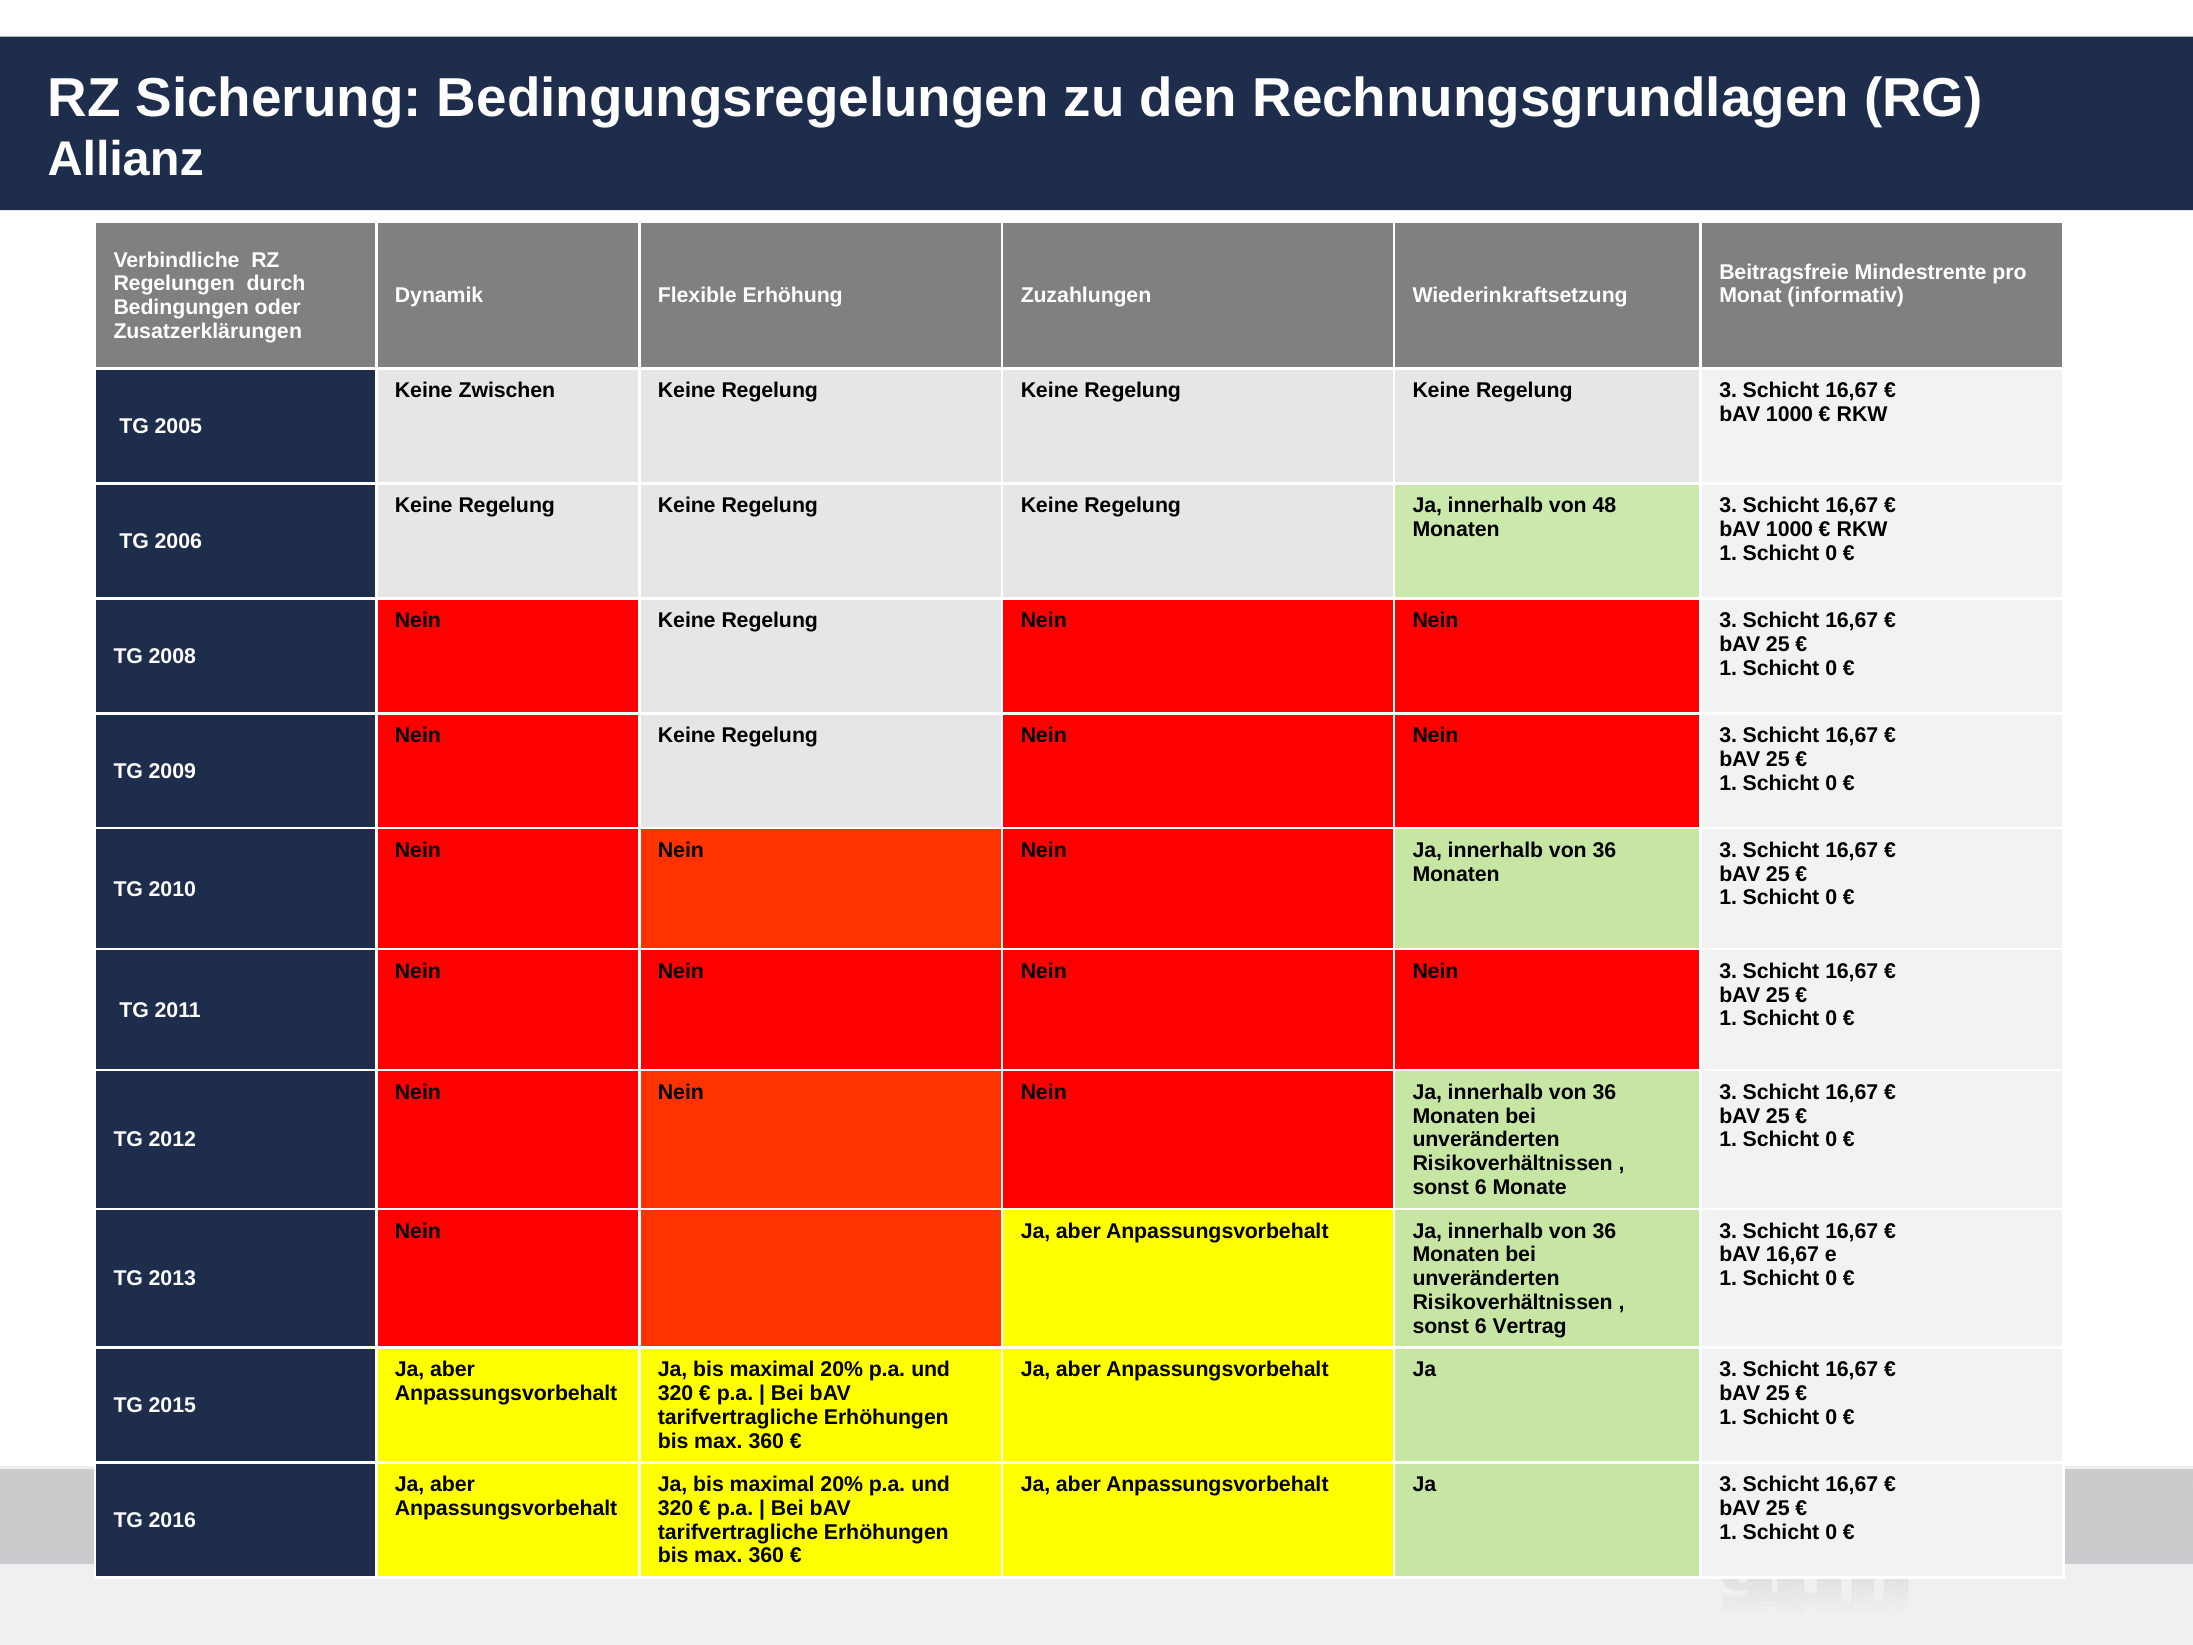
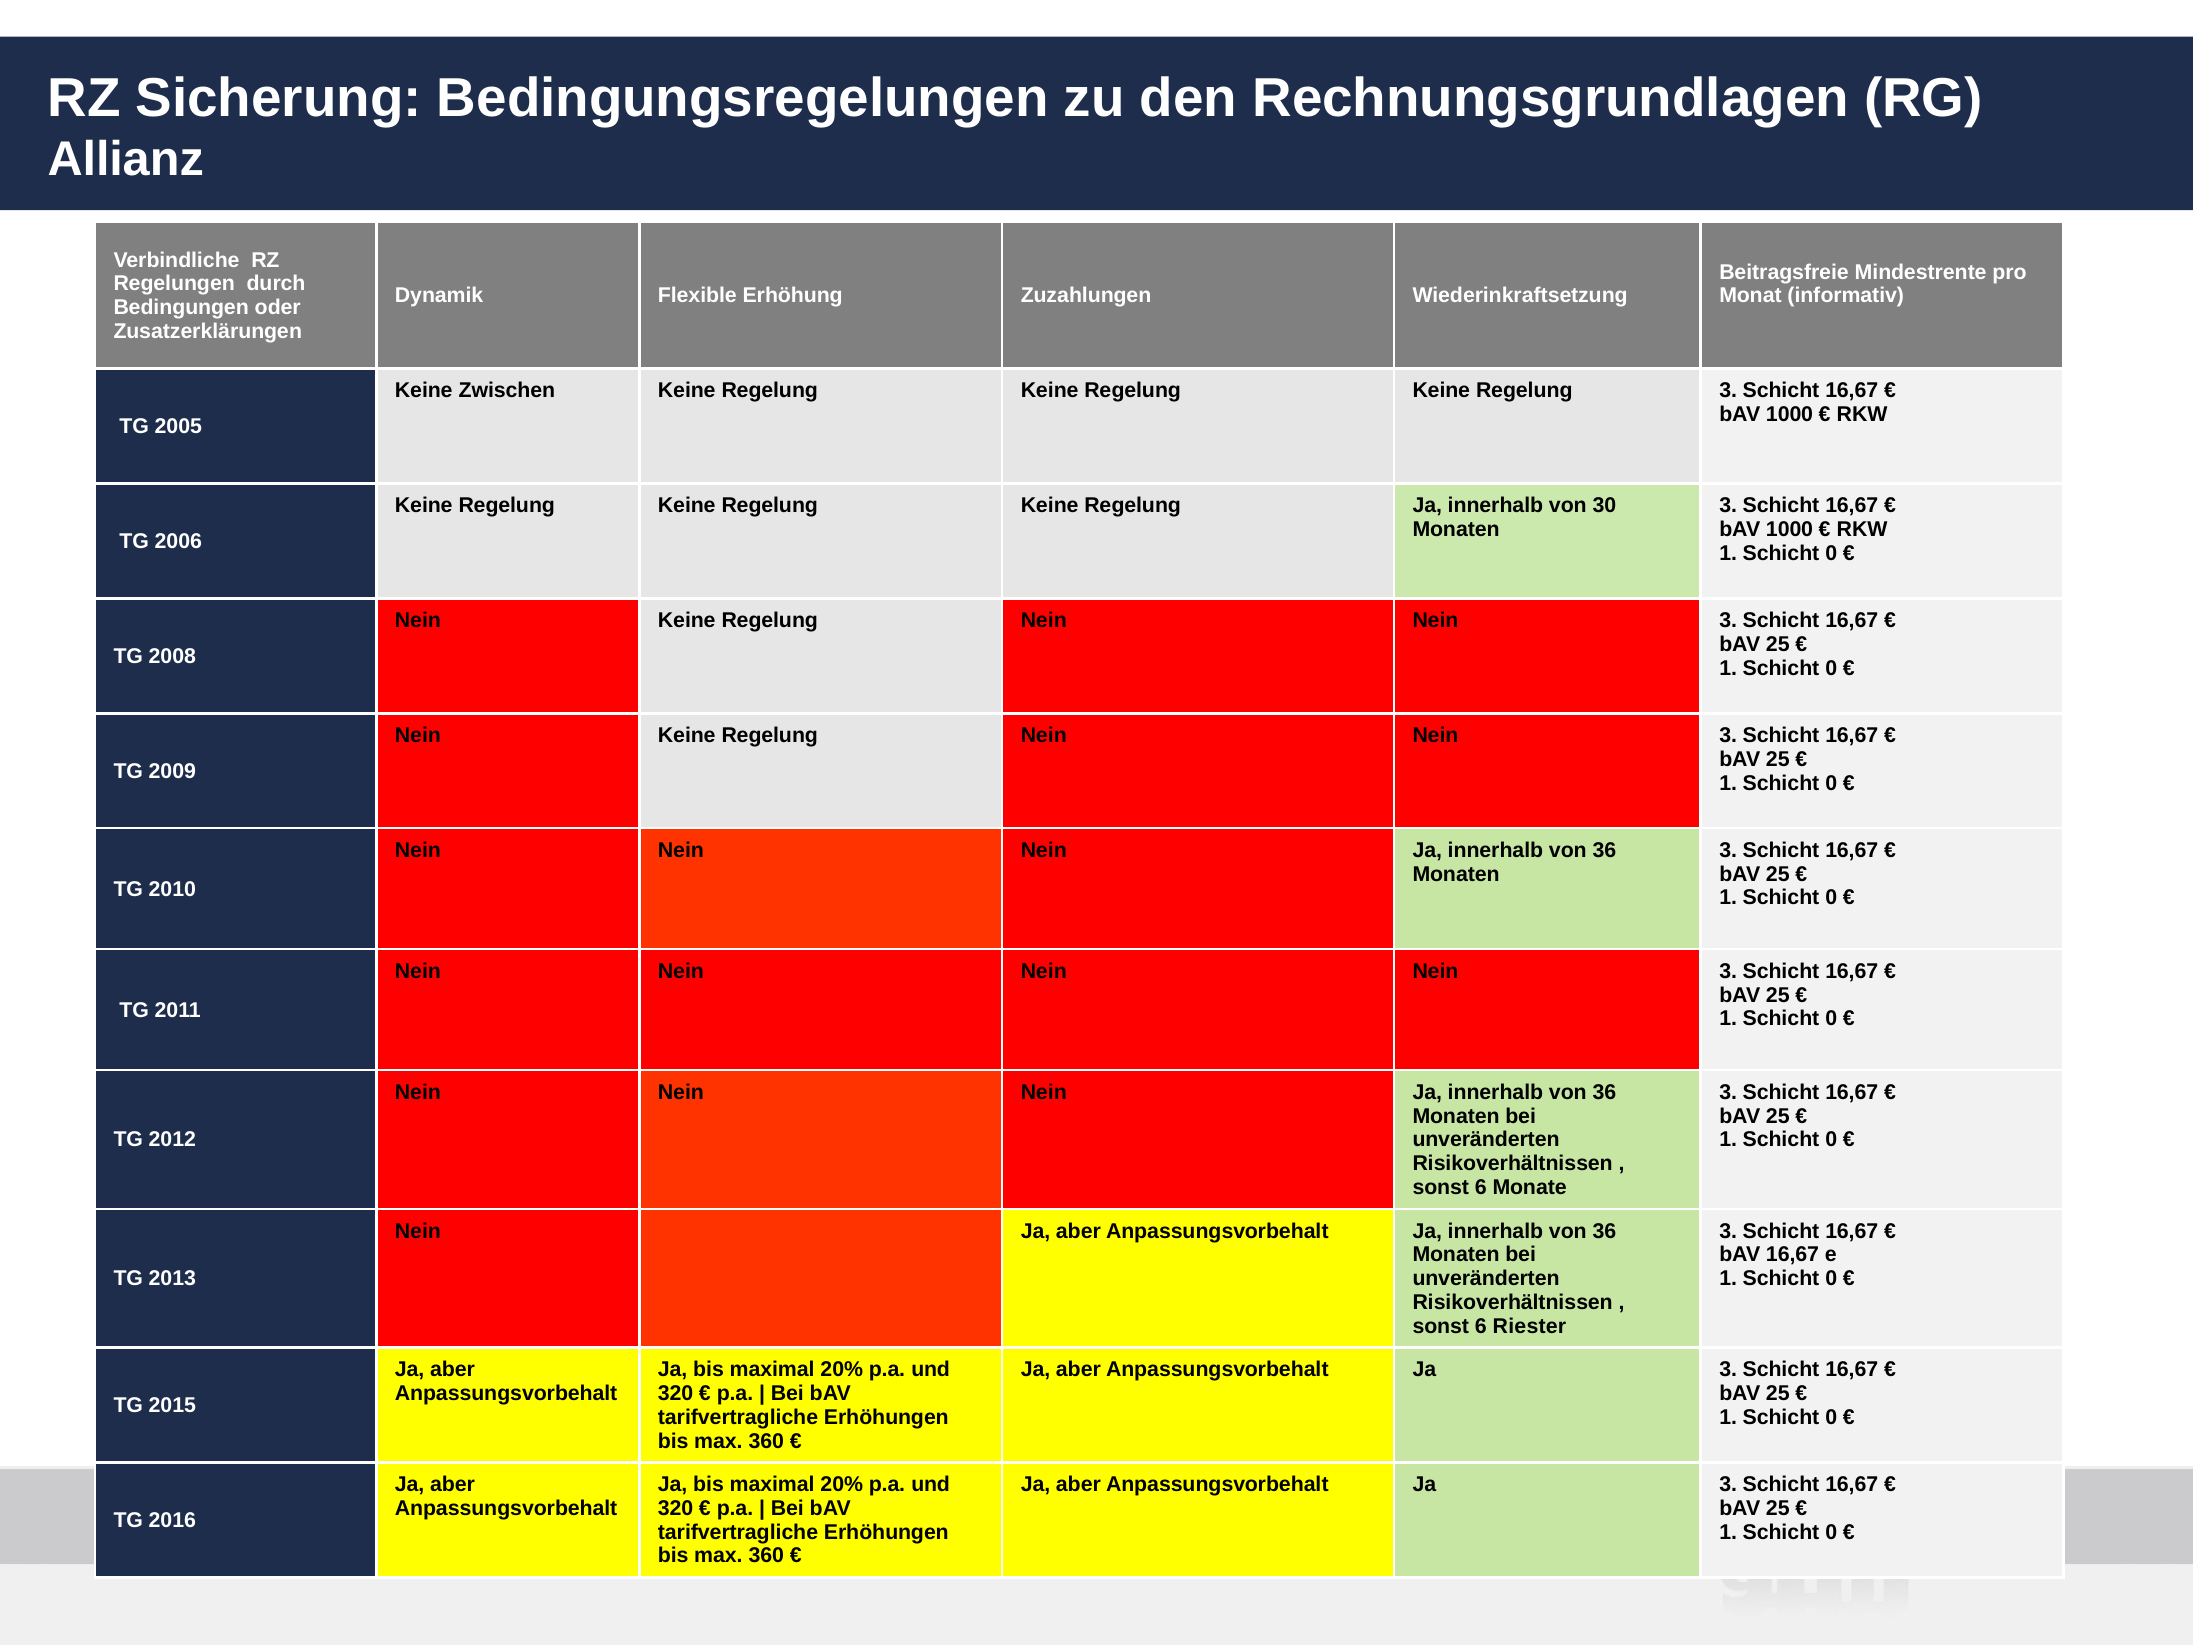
48: 48 -> 30
Vertrag: Vertrag -> Riester
